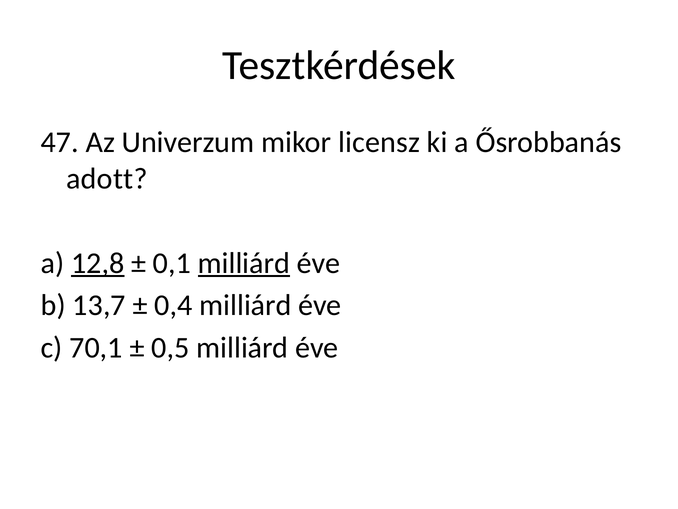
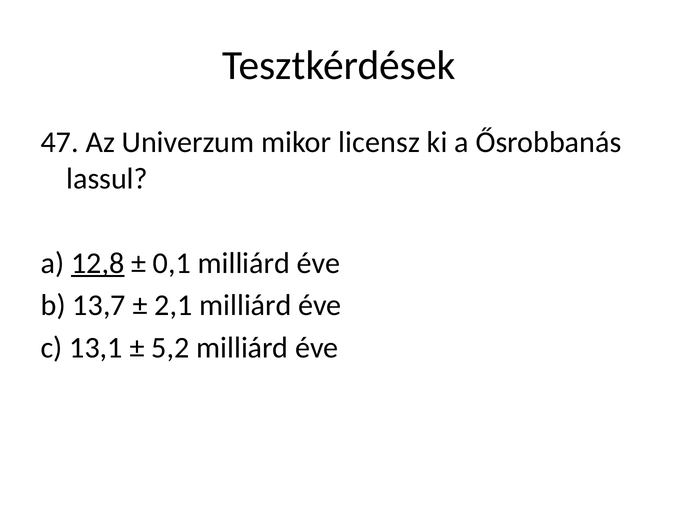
adott: adott -> lassul
milliárd at (244, 263) underline: present -> none
0,4: 0,4 -> 2,1
70,1: 70,1 -> 13,1
0,5: 0,5 -> 5,2
